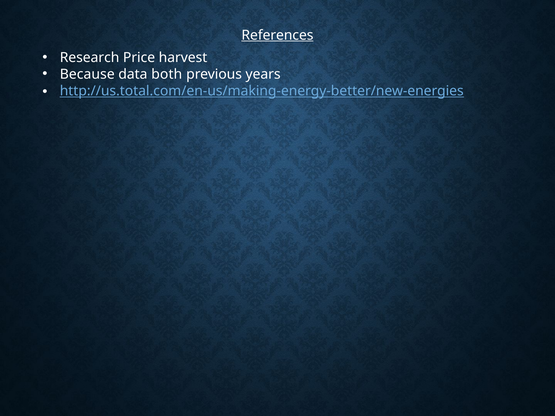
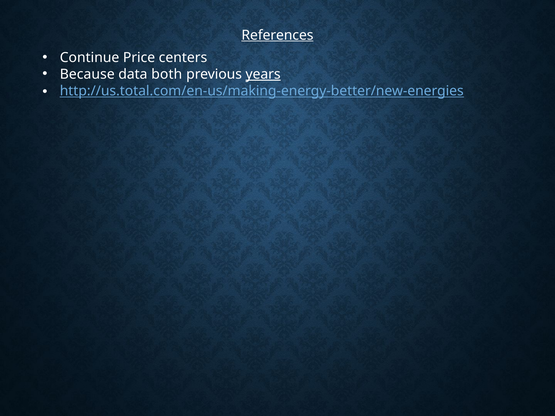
Research: Research -> Continue
harvest: harvest -> centers
years underline: none -> present
